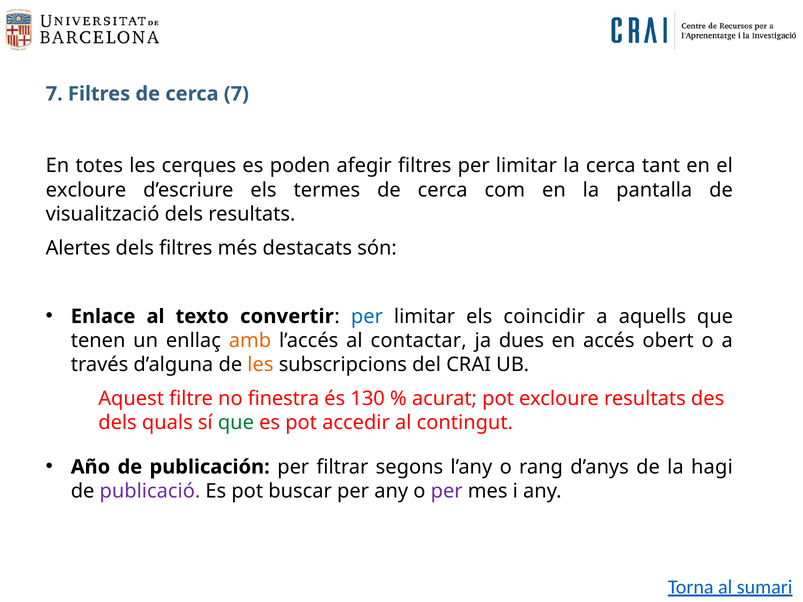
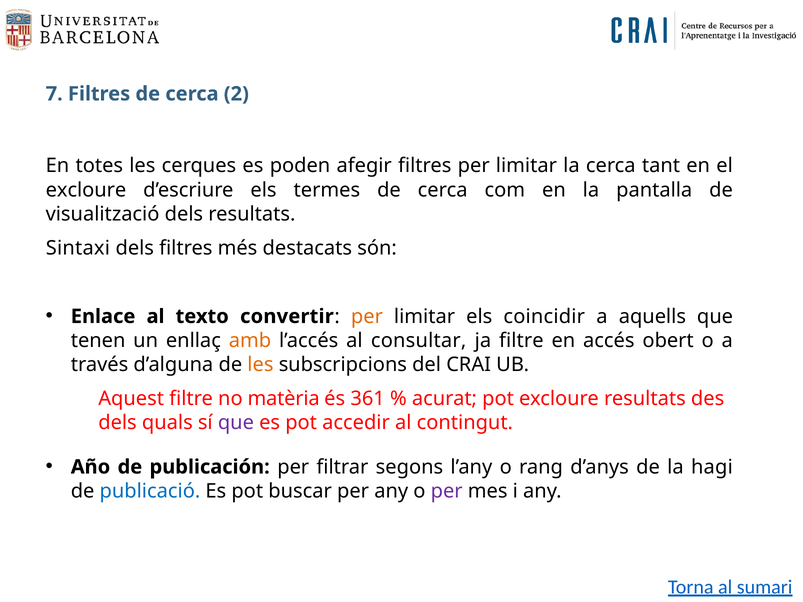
cerca 7: 7 -> 2
Alertes: Alertes -> Sintaxi
per at (367, 317) colour: blue -> orange
contactar: contactar -> consultar
ja dues: dues -> filtre
finestra: finestra -> matèria
130: 130 -> 361
que at (236, 423) colour: green -> purple
publicació colour: purple -> blue
